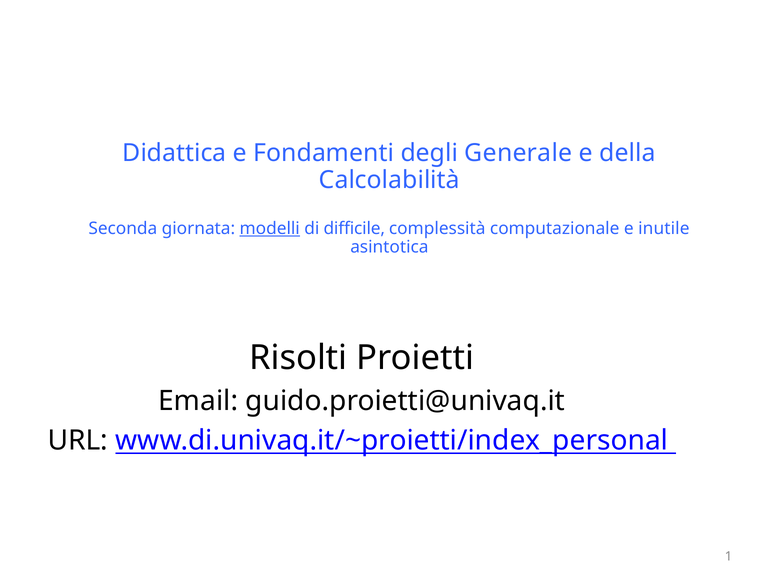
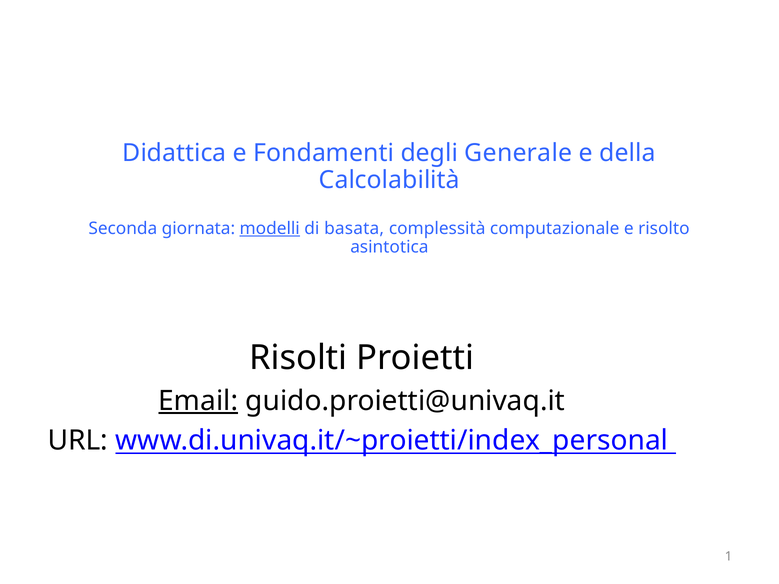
difficile: difficile -> basata
inutile: inutile -> risolto
Email underline: none -> present
